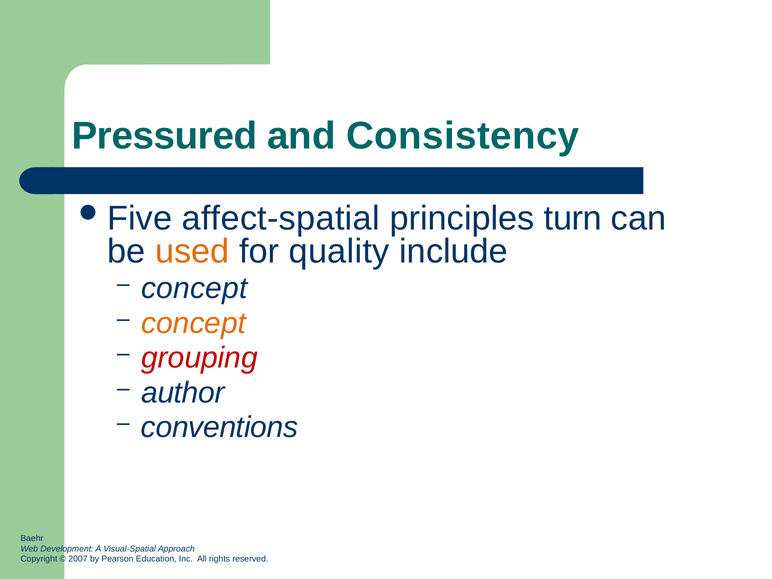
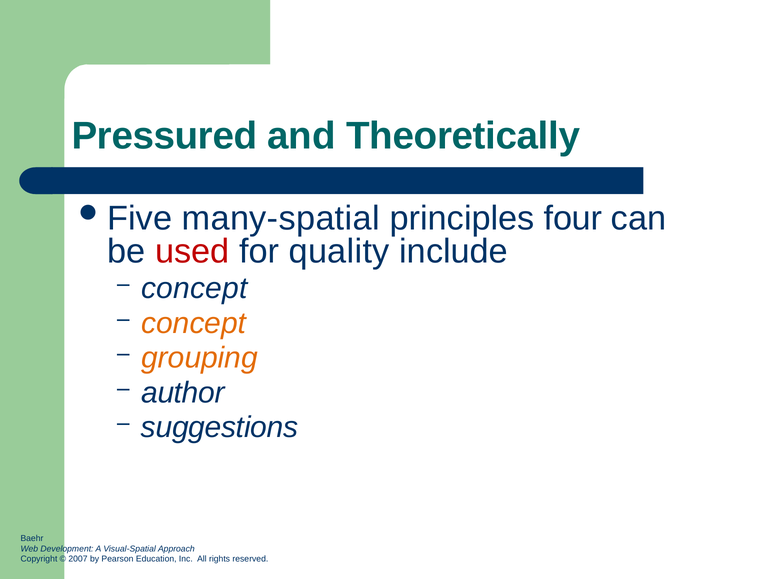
Consistency: Consistency -> Theoretically
affect-spatial: affect-spatial -> many-spatial
turn: turn -> four
used colour: orange -> red
grouping colour: red -> orange
conventions: conventions -> suggestions
